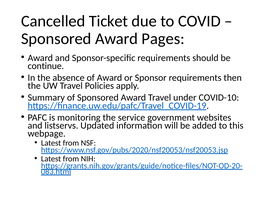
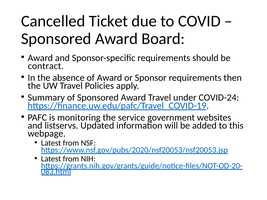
Pages: Pages -> Board
continue: continue -> contract
COVID-10: COVID-10 -> COVID-24
